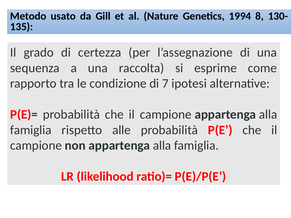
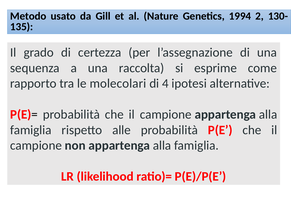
8: 8 -> 2
condizione: condizione -> molecolari
7: 7 -> 4
